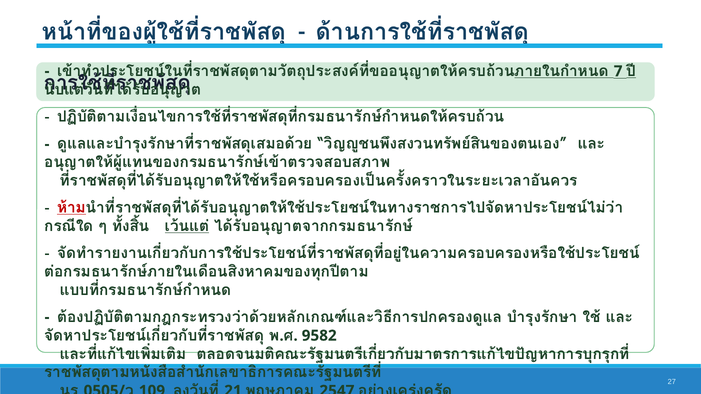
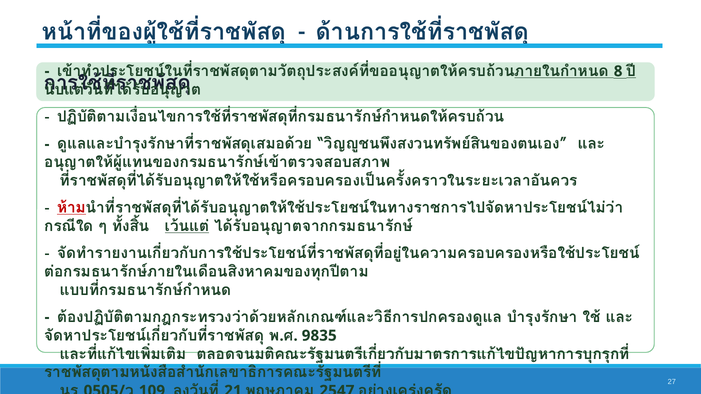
7: 7 -> 8
9582: 9582 -> 9835
